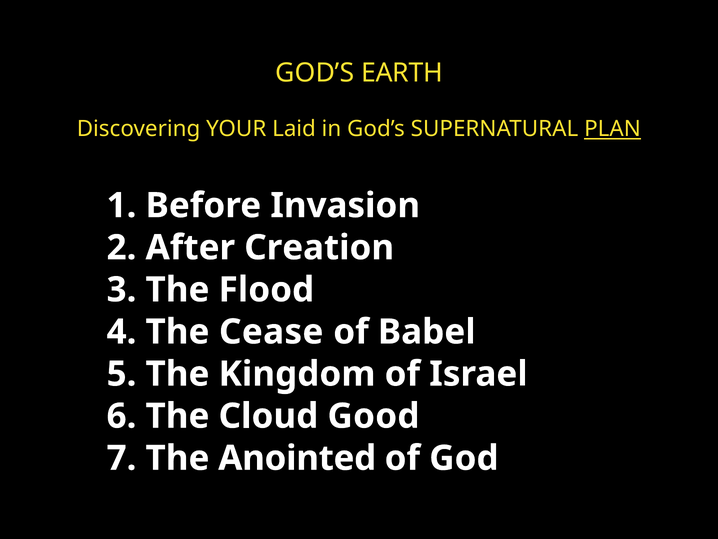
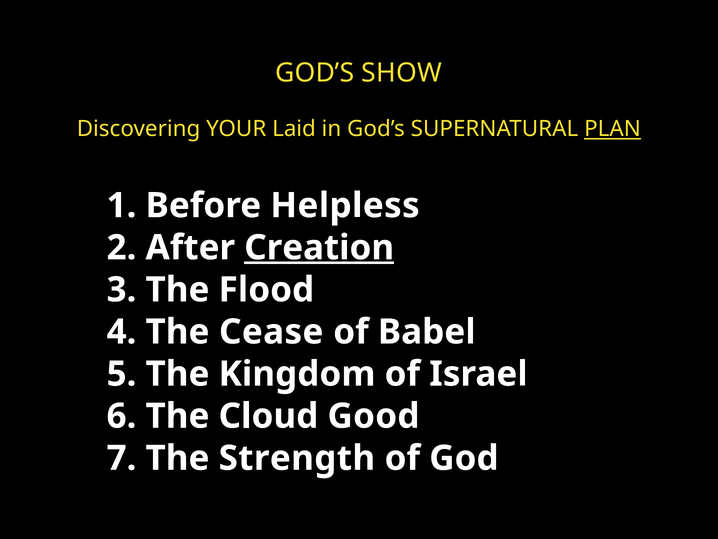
EARTH: EARTH -> SHOW
Invasion: Invasion -> Helpless
Creation underline: none -> present
Anointed: Anointed -> Strength
